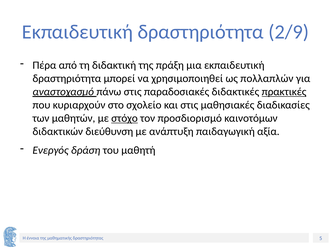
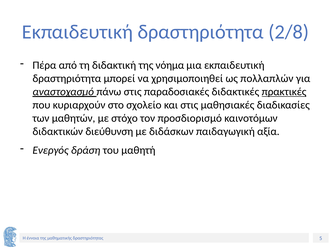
2/9: 2/9 -> 2/8
πράξη: πράξη -> νόημα
στόχο underline: present -> none
ανάπτυξη: ανάπτυξη -> διδάσκων
